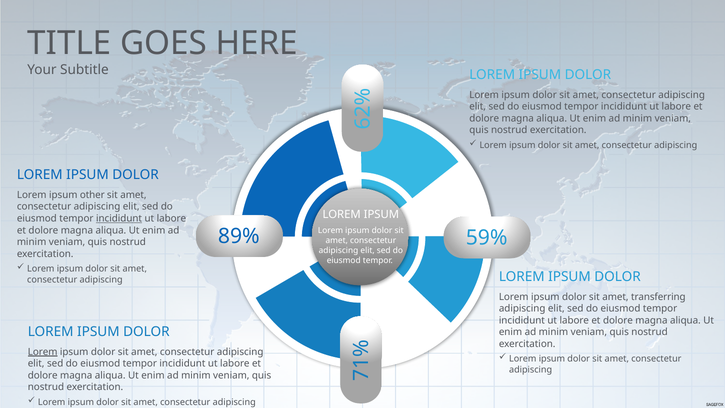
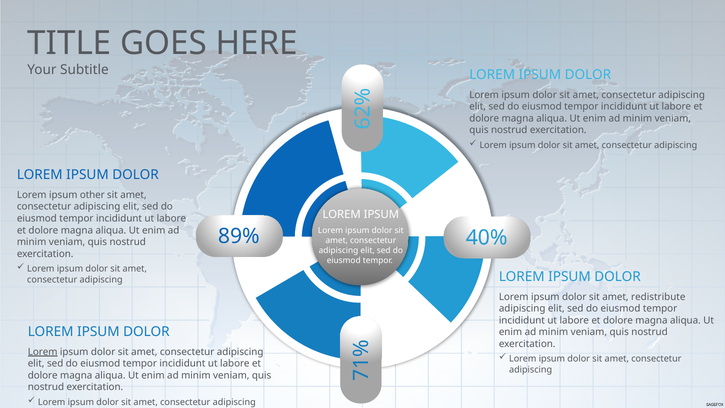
incididunt at (119, 218) underline: present -> none
59%: 59% -> 40%
transferring: transferring -> redistribute
